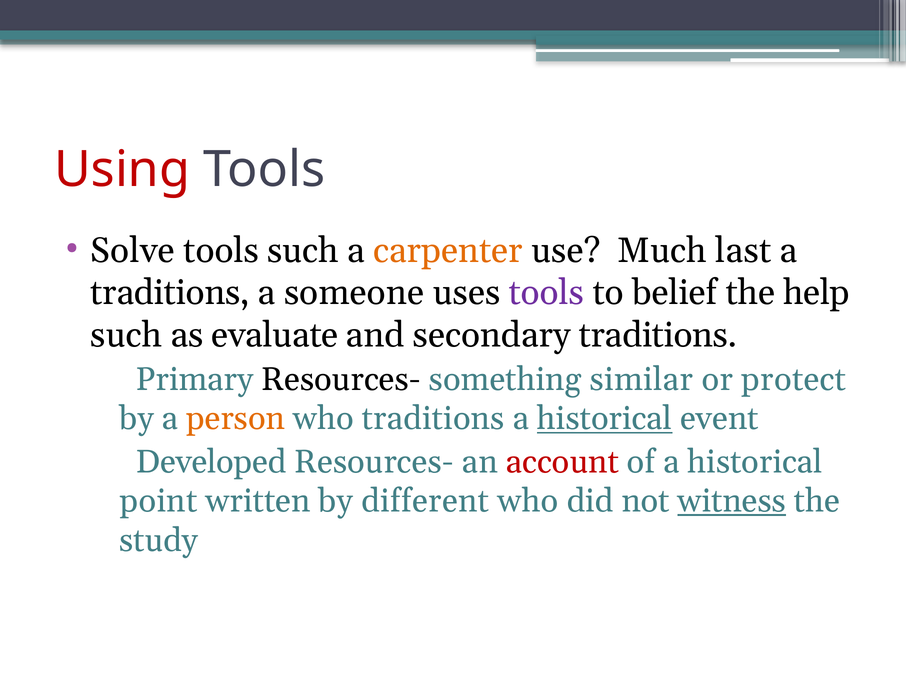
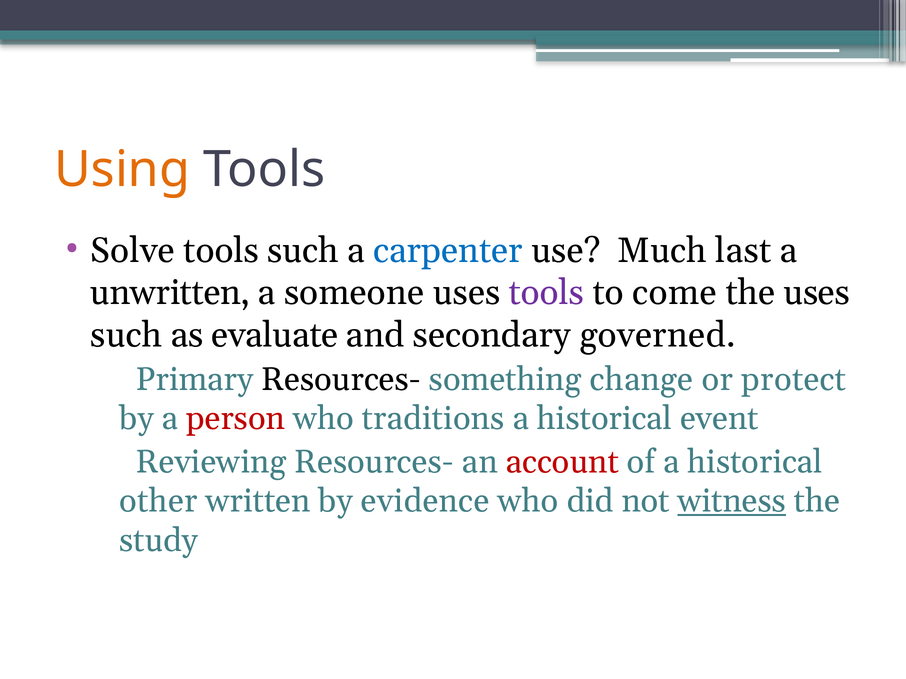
Using colour: red -> orange
carpenter colour: orange -> blue
traditions at (170, 293): traditions -> unwritten
belief: belief -> come
the help: help -> uses
secondary traditions: traditions -> governed
similar: similar -> change
person colour: orange -> red
historical at (605, 419) underline: present -> none
Developed: Developed -> Reviewing
point: point -> other
different: different -> evidence
